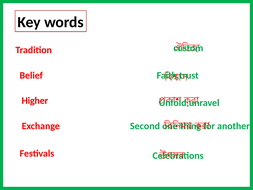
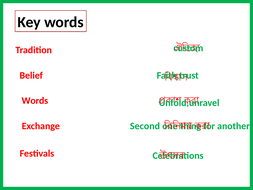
Higher at (35, 101): Higher -> Words
